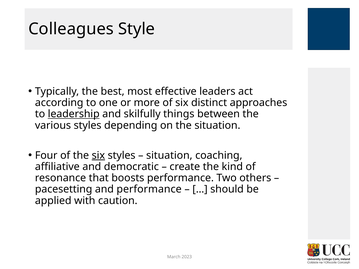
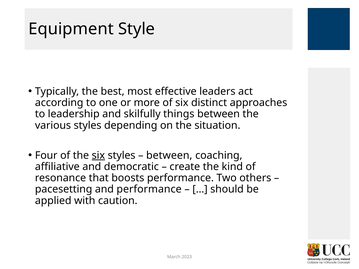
Colleagues: Colleagues -> Equipment
leadership underline: present -> none
situation at (169, 156): situation -> between
